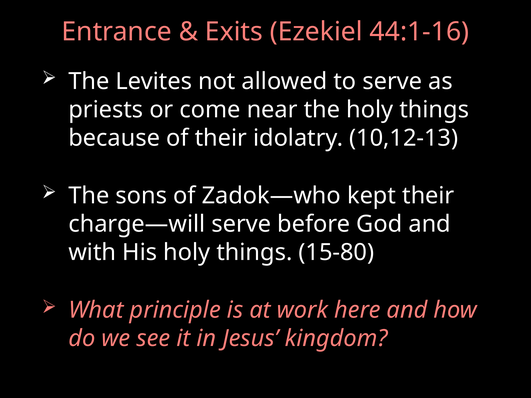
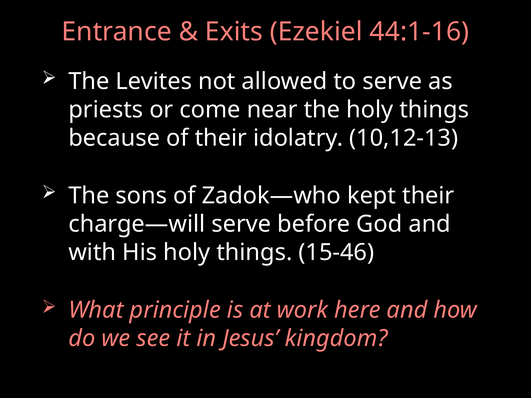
15-80: 15-80 -> 15-46
